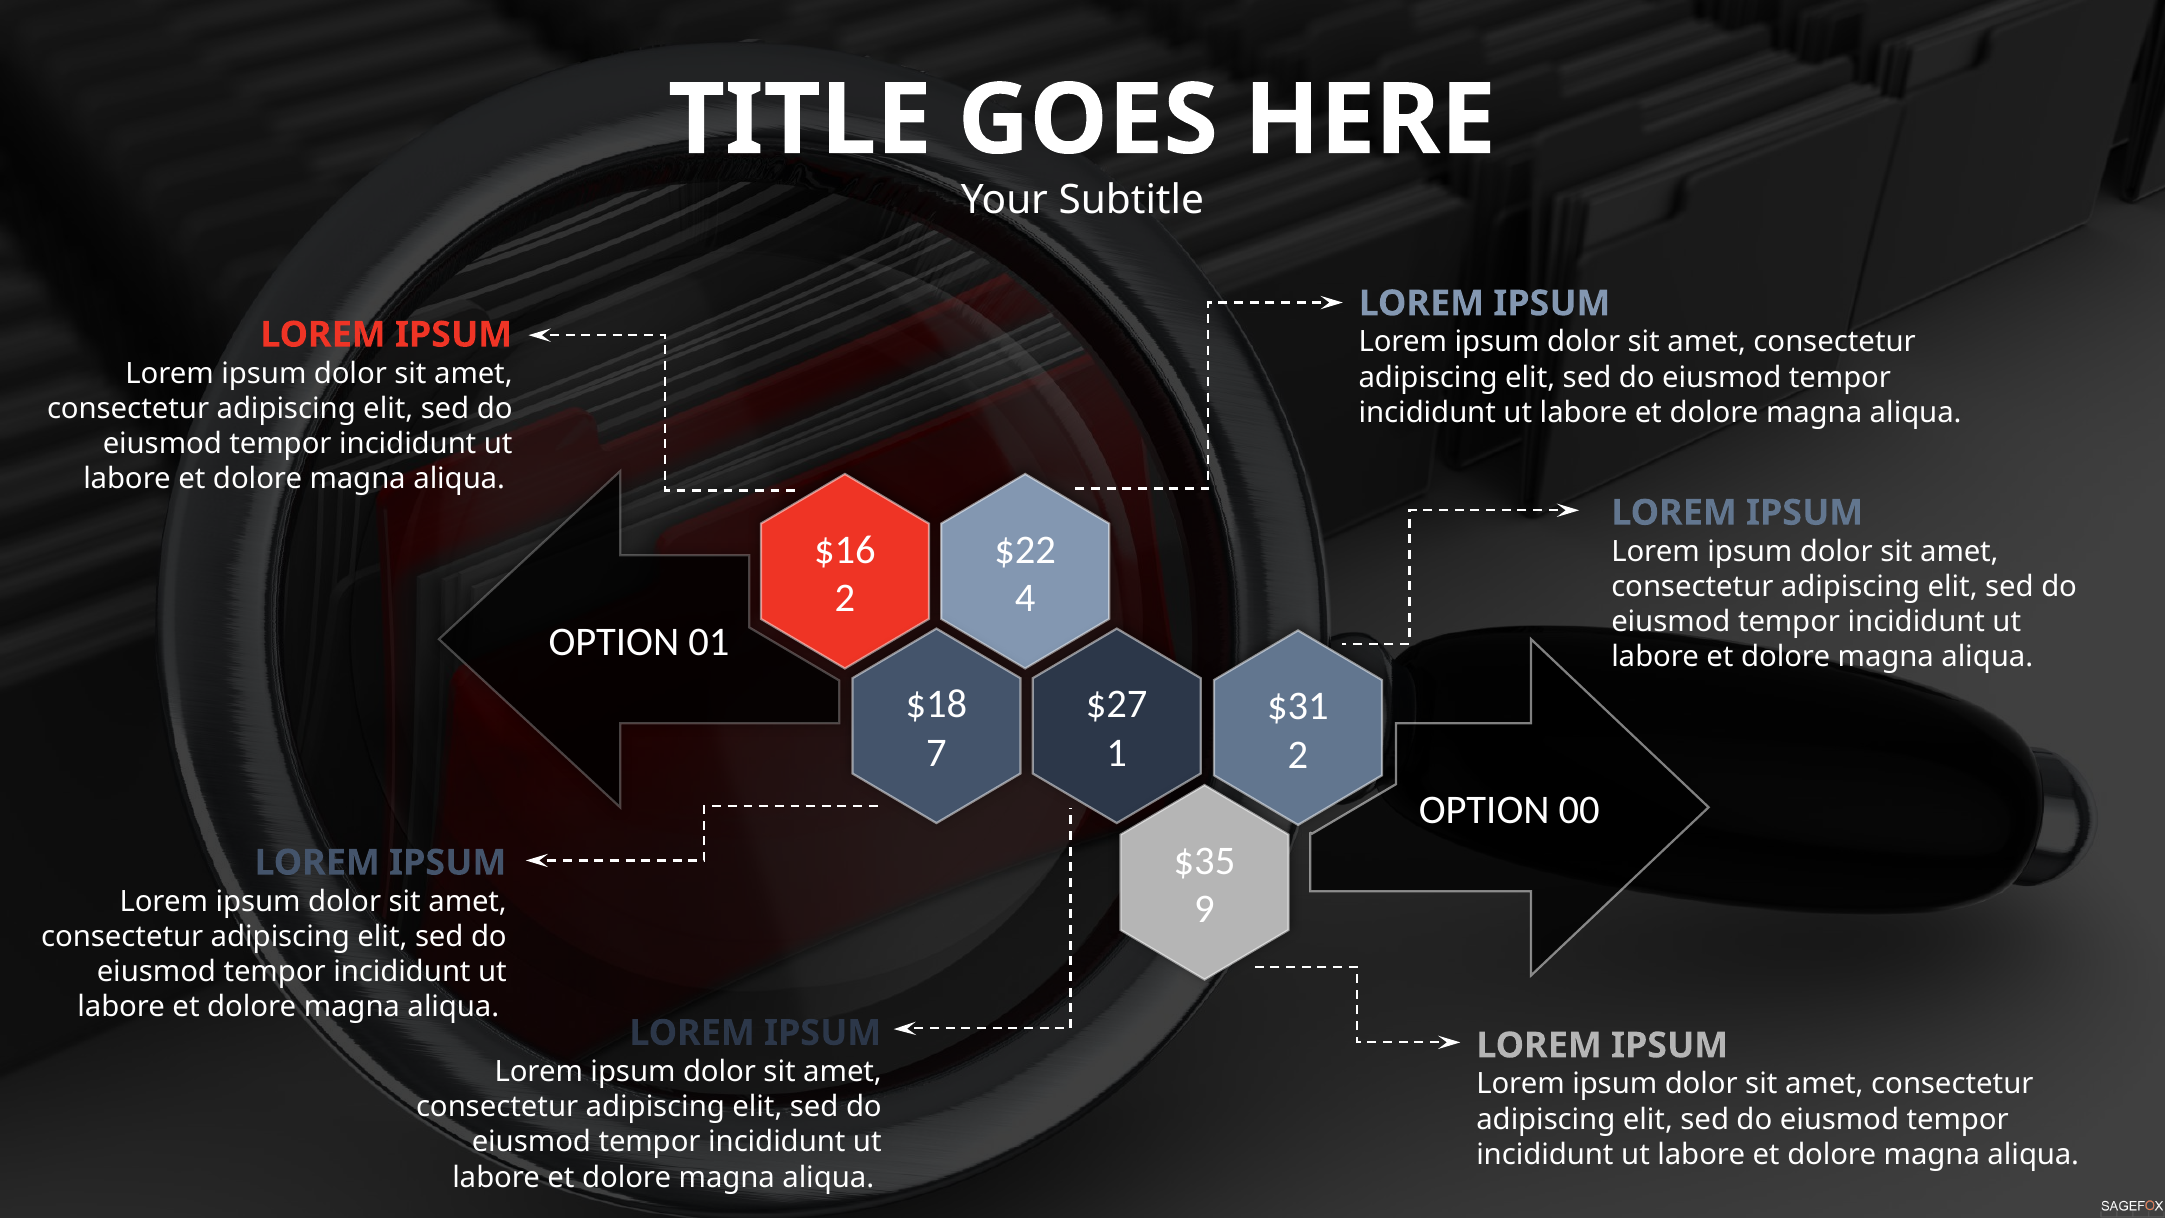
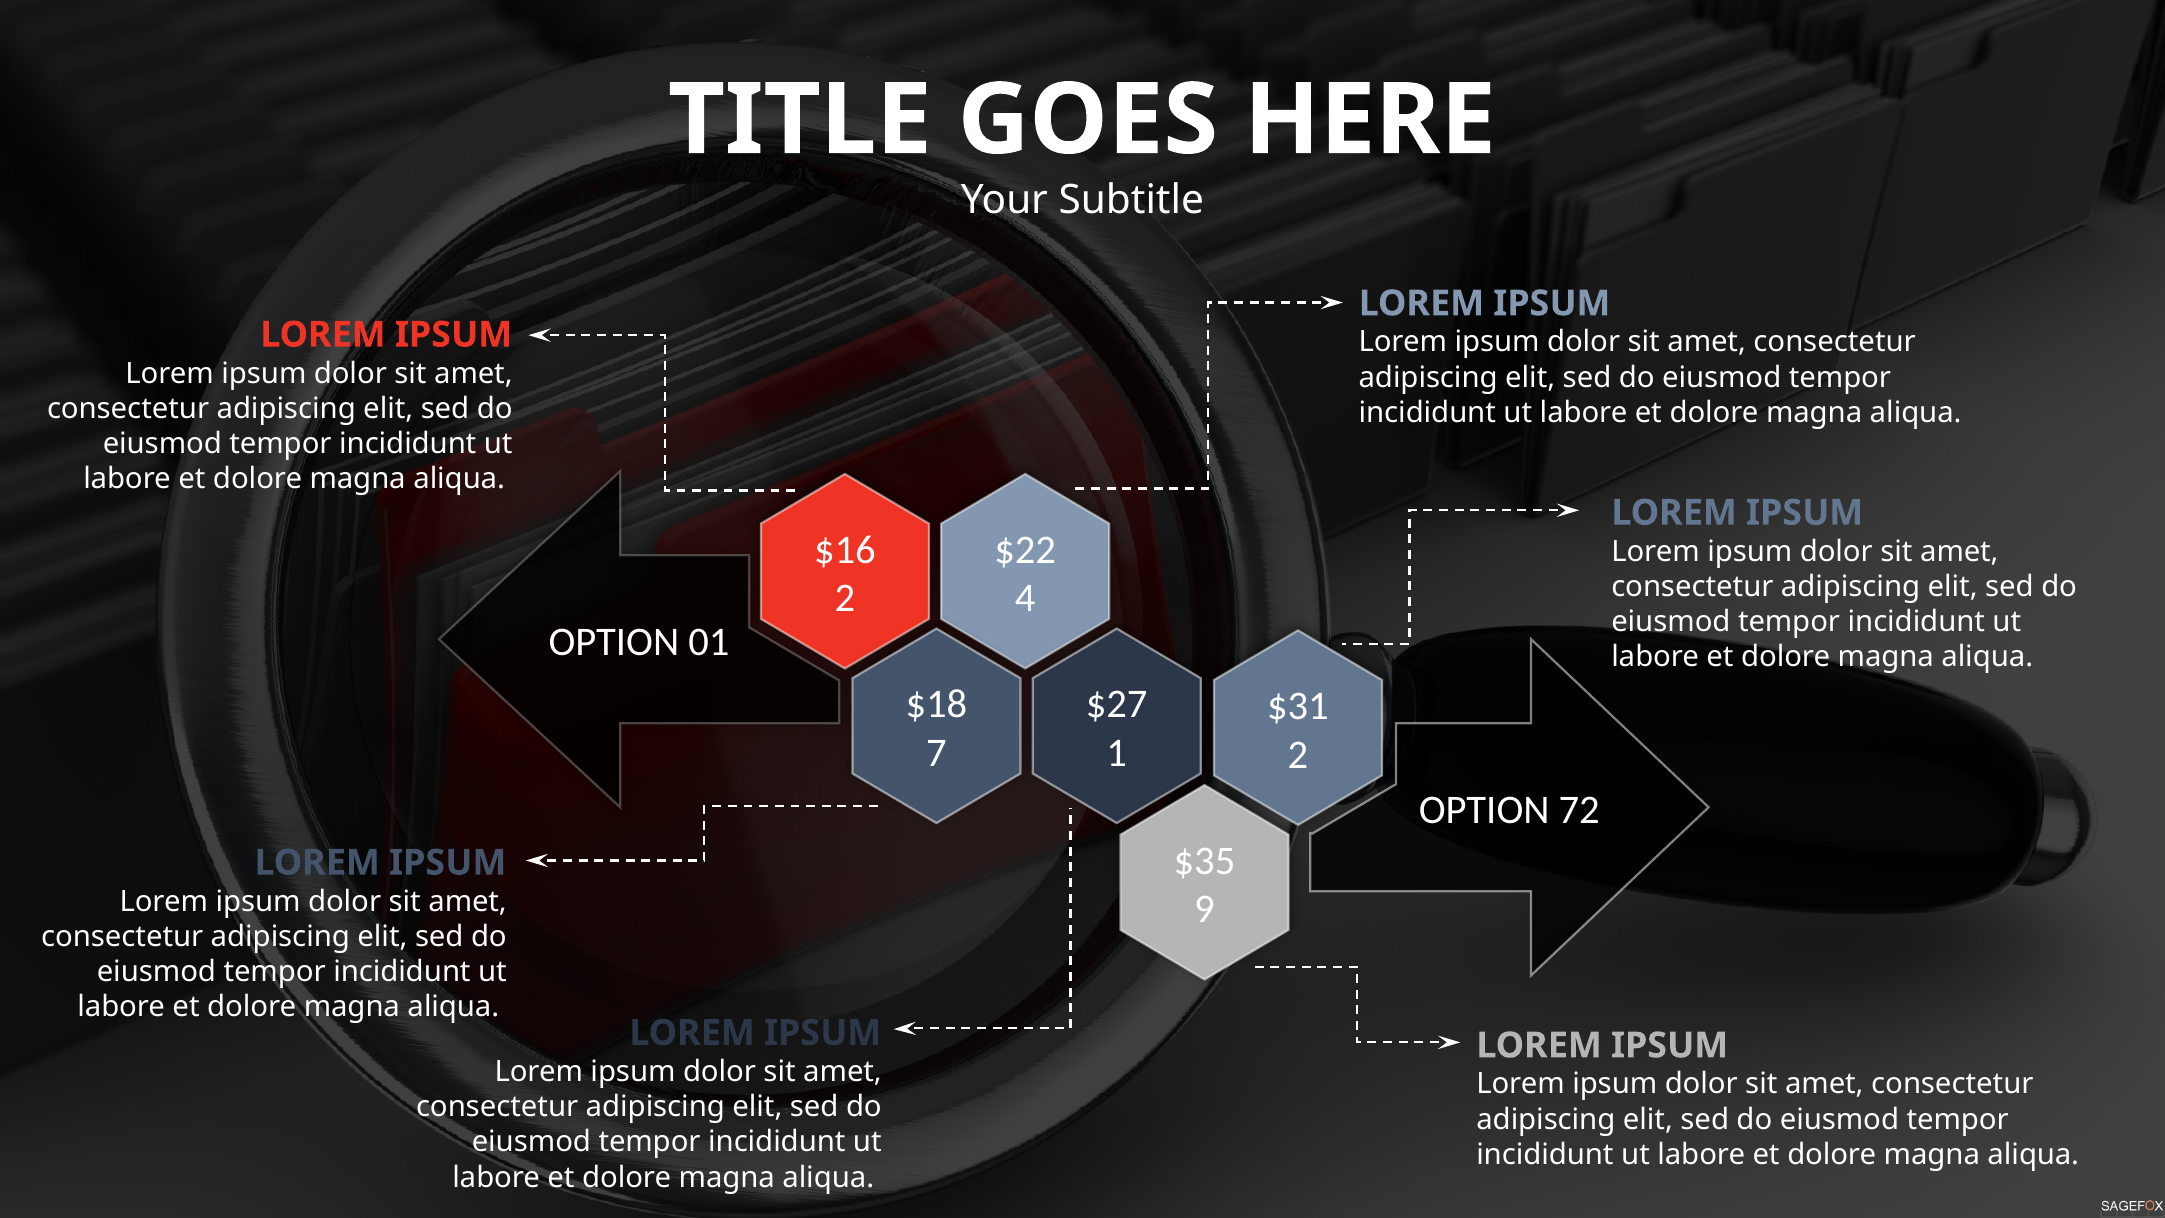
00: 00 -> 72
